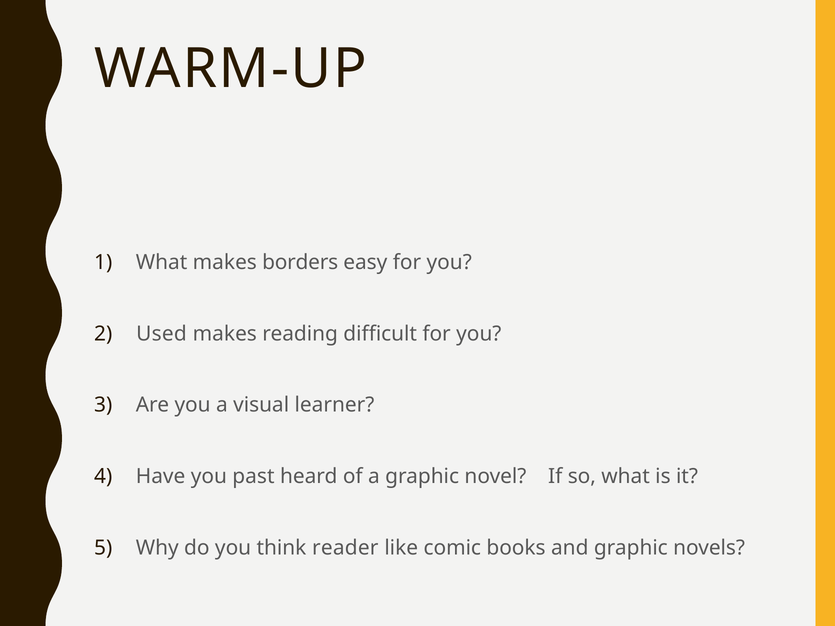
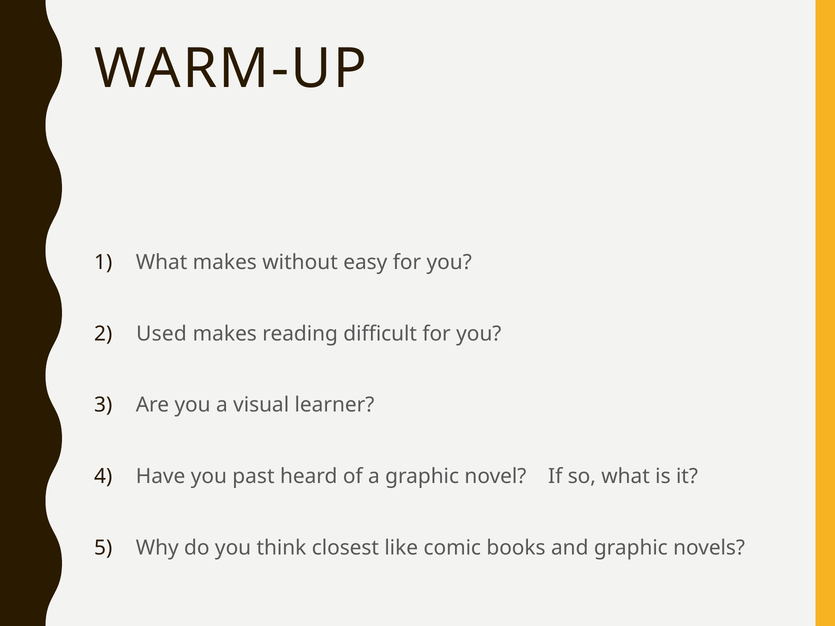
borders: borders -> without
reader: reader -> closest
